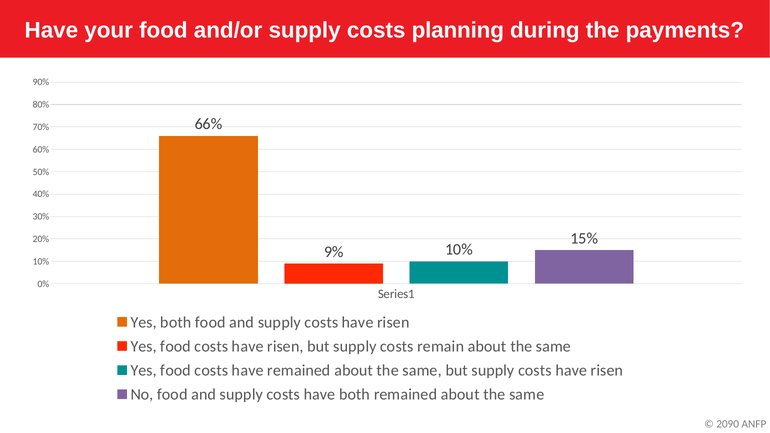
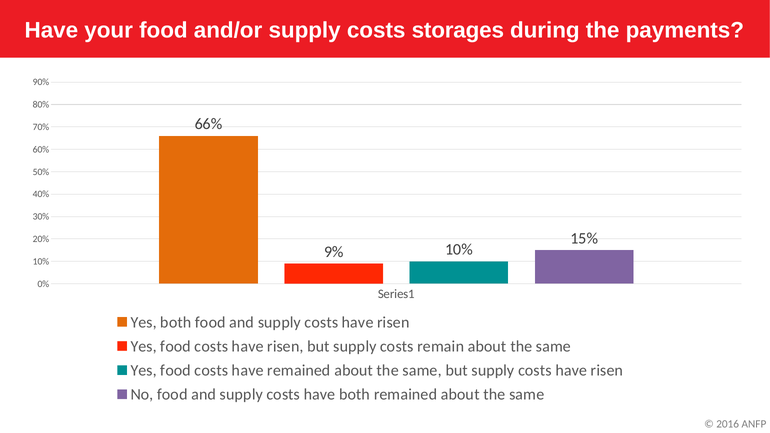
planning: planning -> storages
2090: 2090 -> 2016
